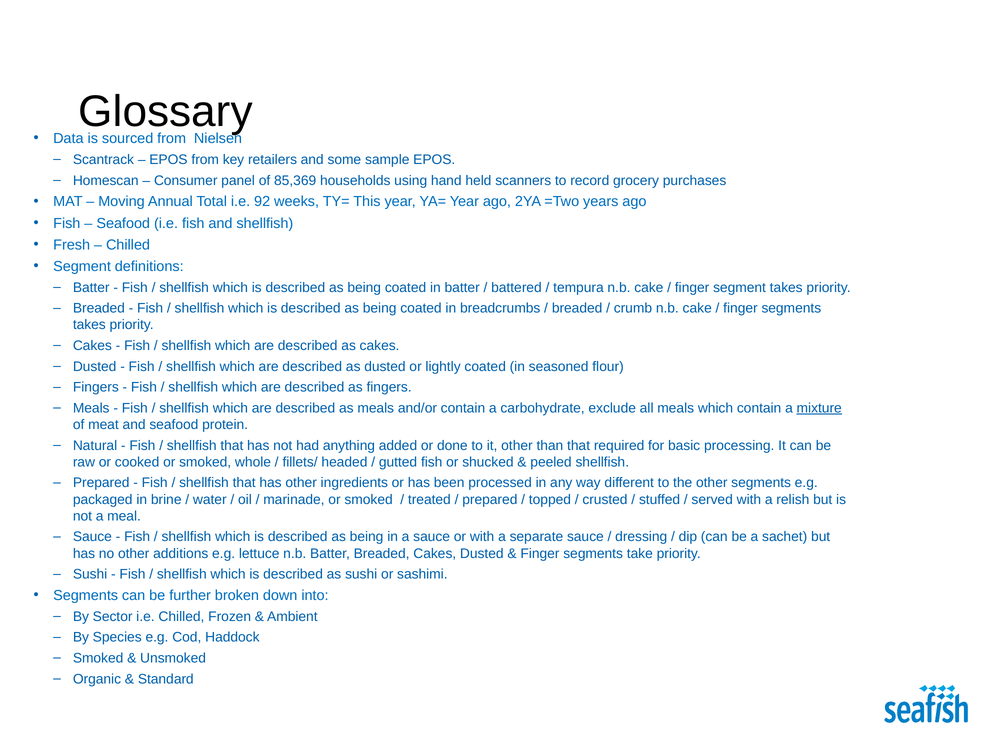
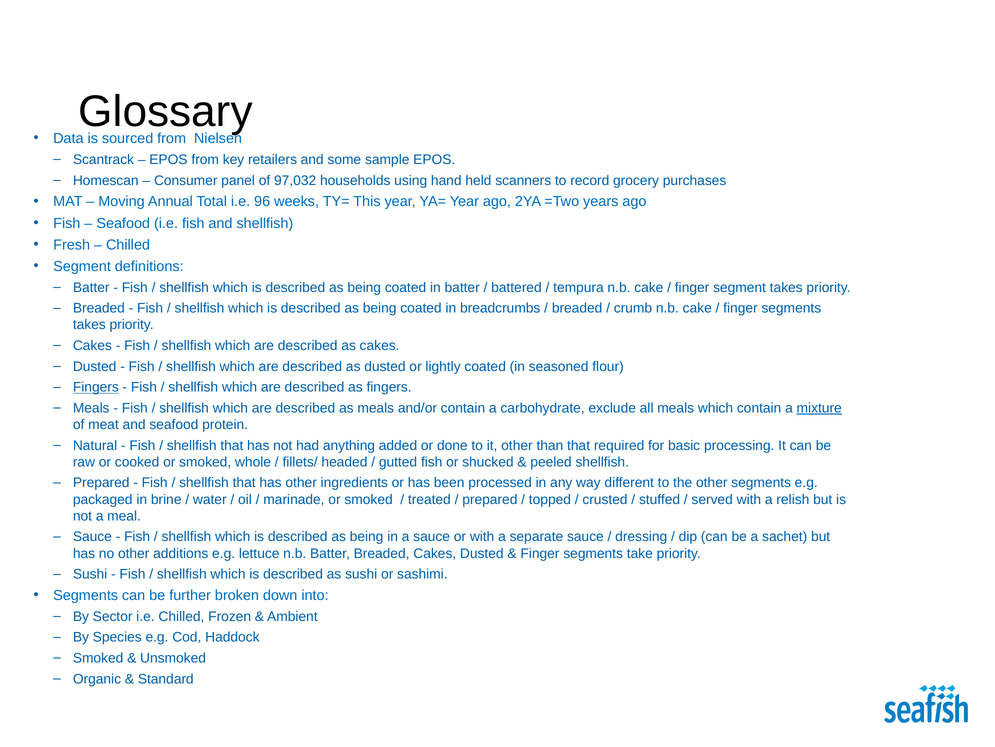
85,369: 85,369 -> 97,032
92: 92 -> 96
Fingers at (96, 387) underline: none -> present
